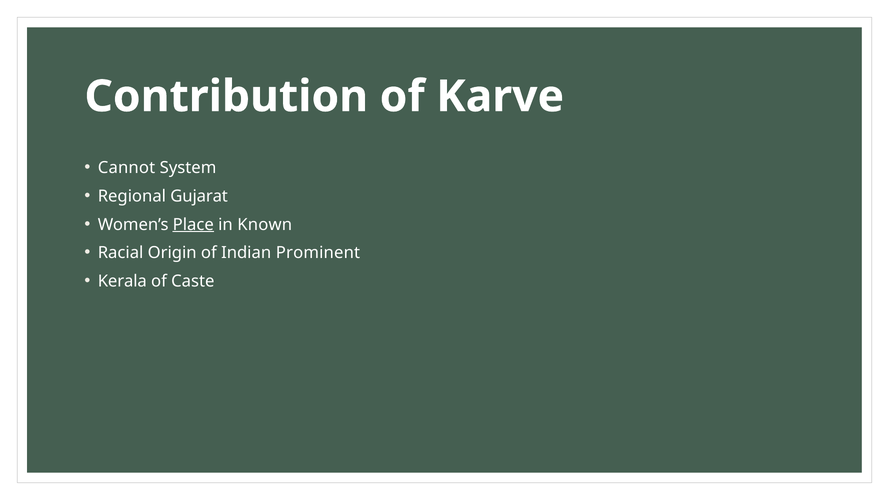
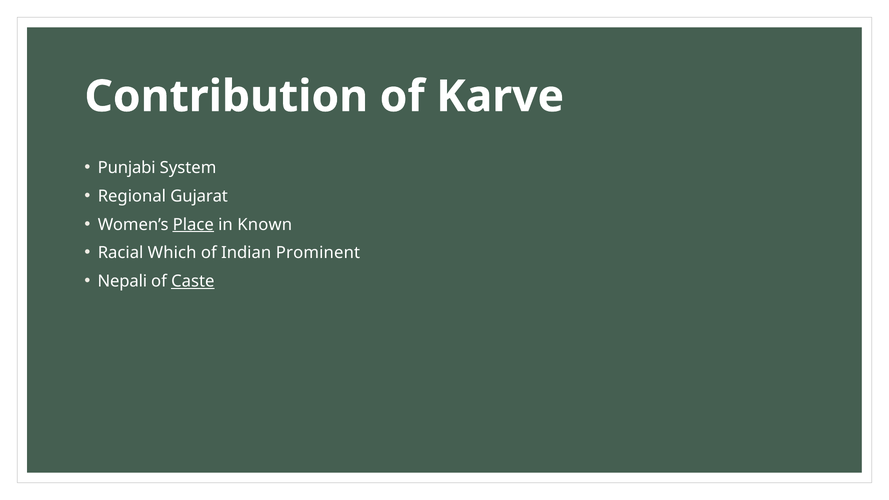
Cannot: Cannot -> Punjabi
Origin: Origin -> Which
Kerala: Kerala -> Nepali
Caste underline: none -> present
